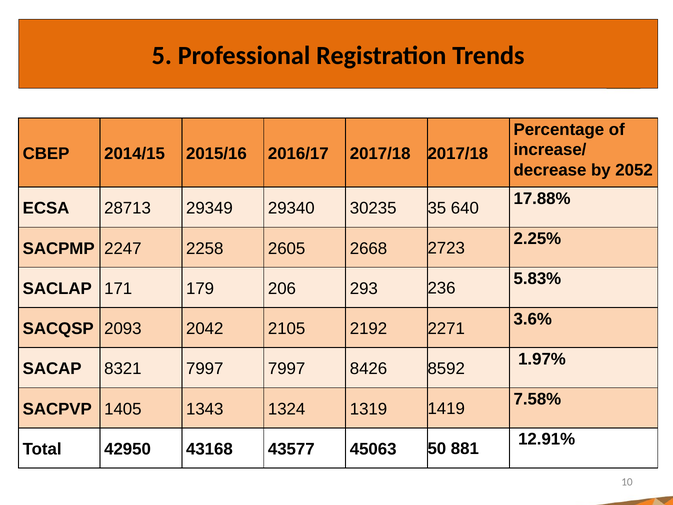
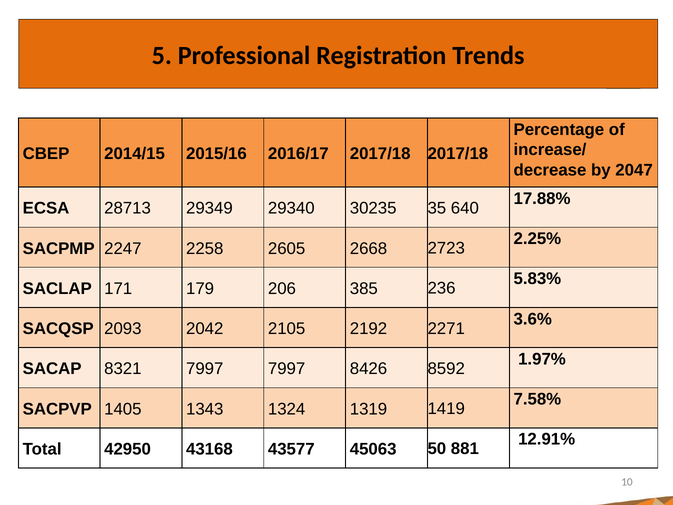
2052: 2052 -> 2047
293: 293 -> 385
